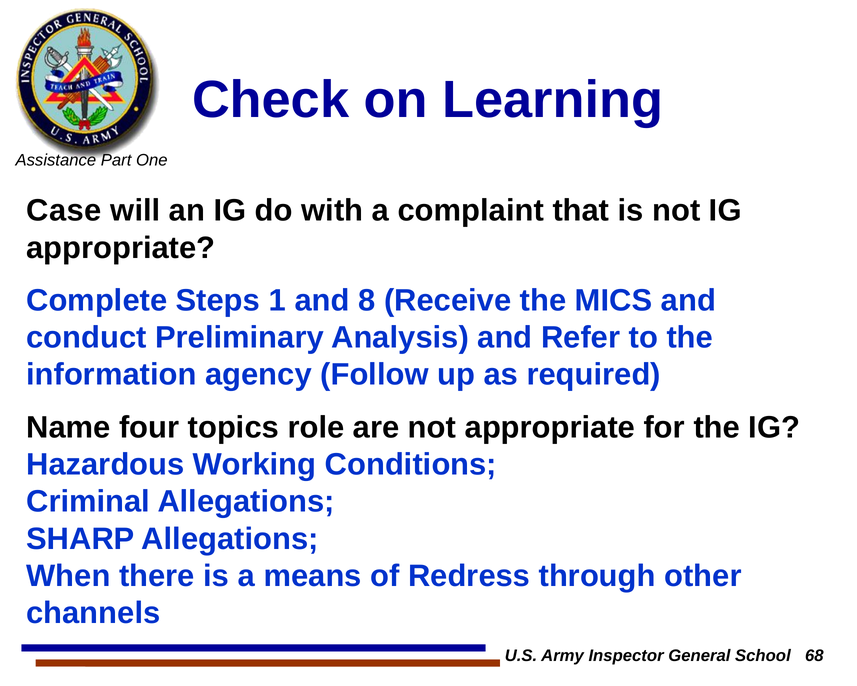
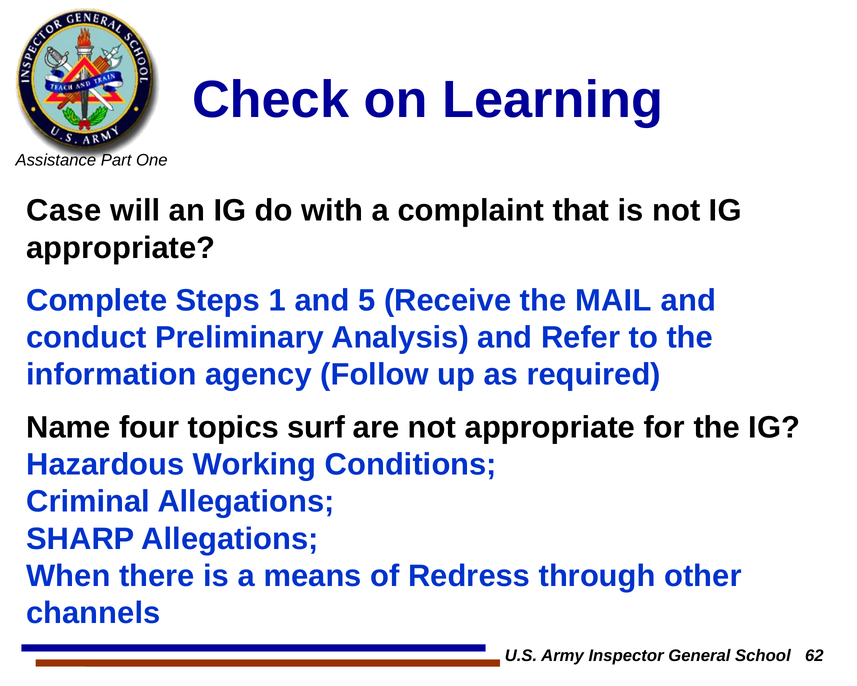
8: 8 -> 5
MICS: MICS -> MAIL
role: role -> surf
68: 68 -> 62
